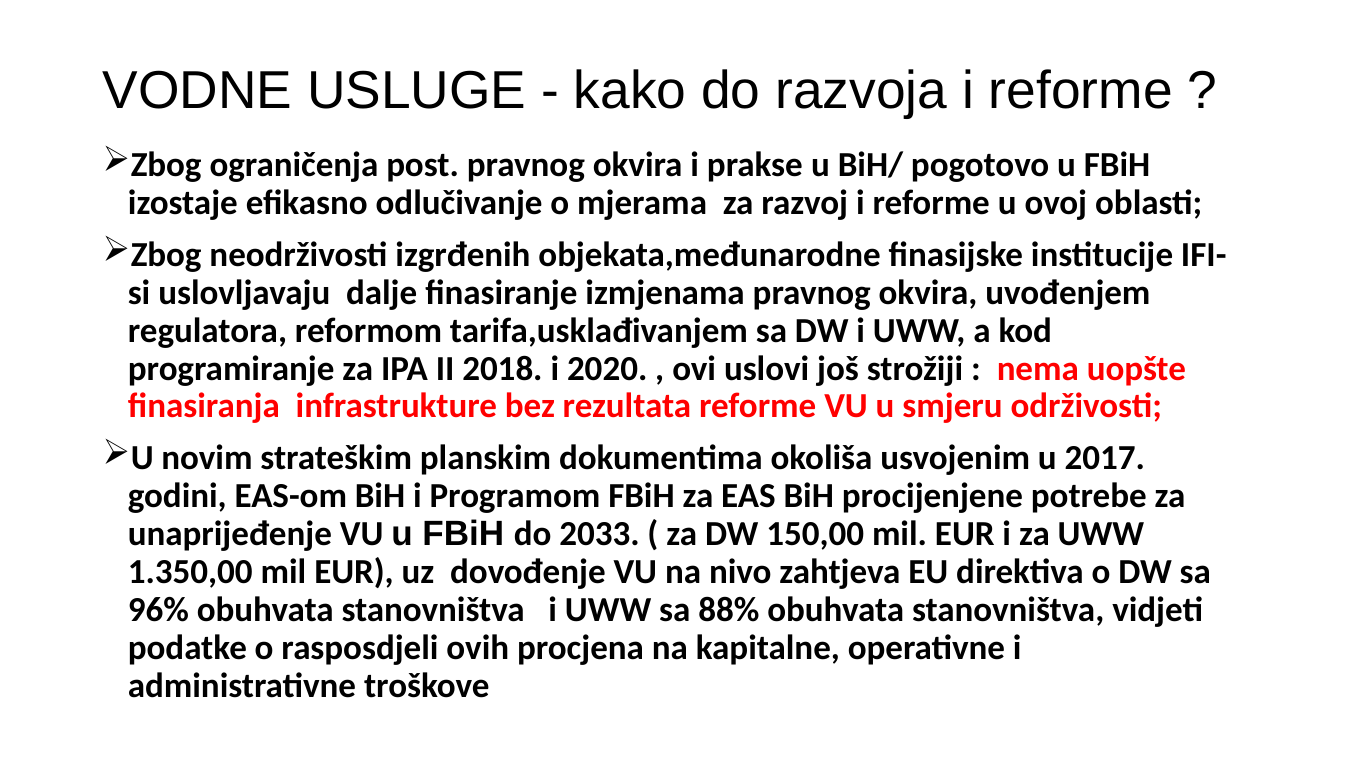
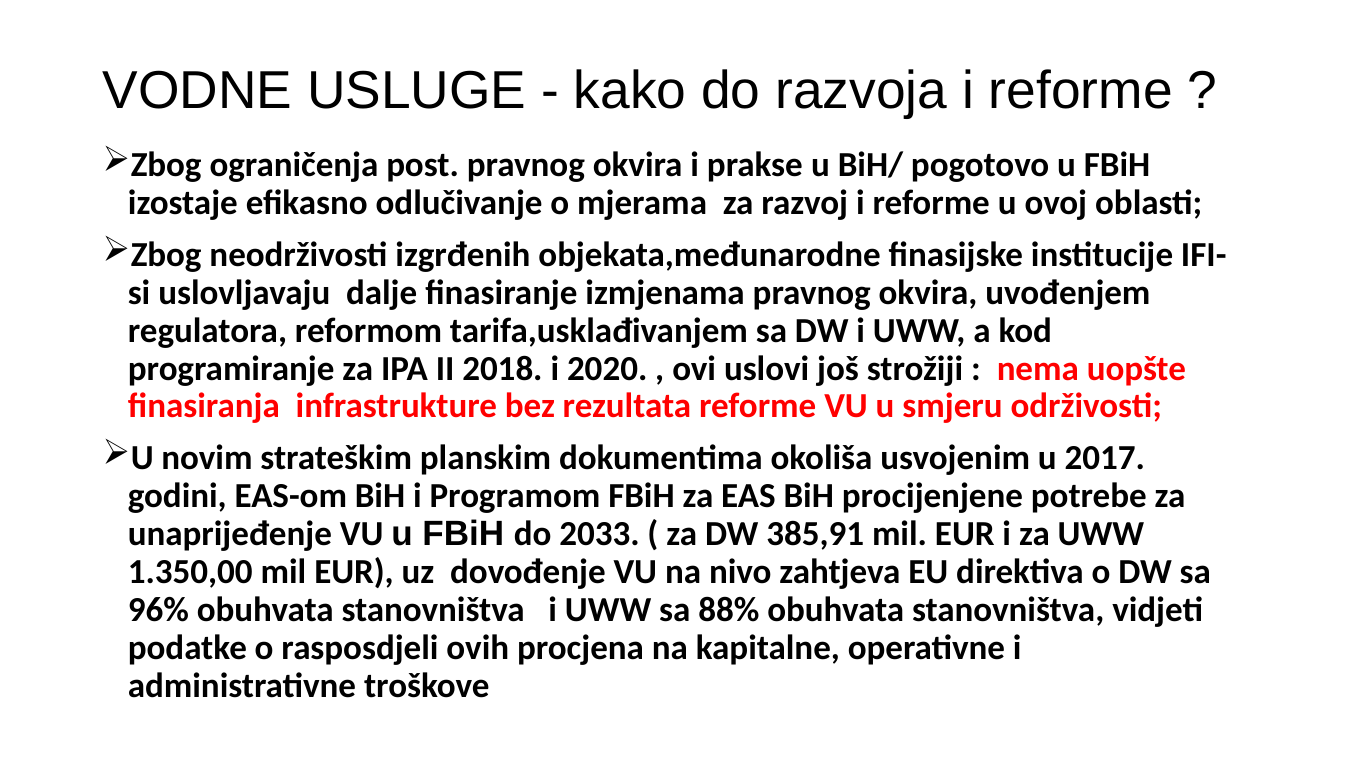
150,00: 150,00 -> 385,91
